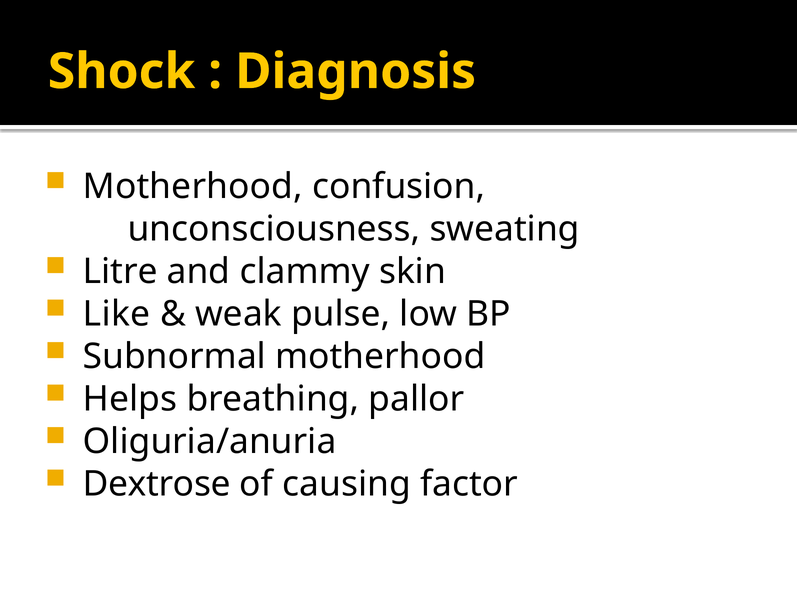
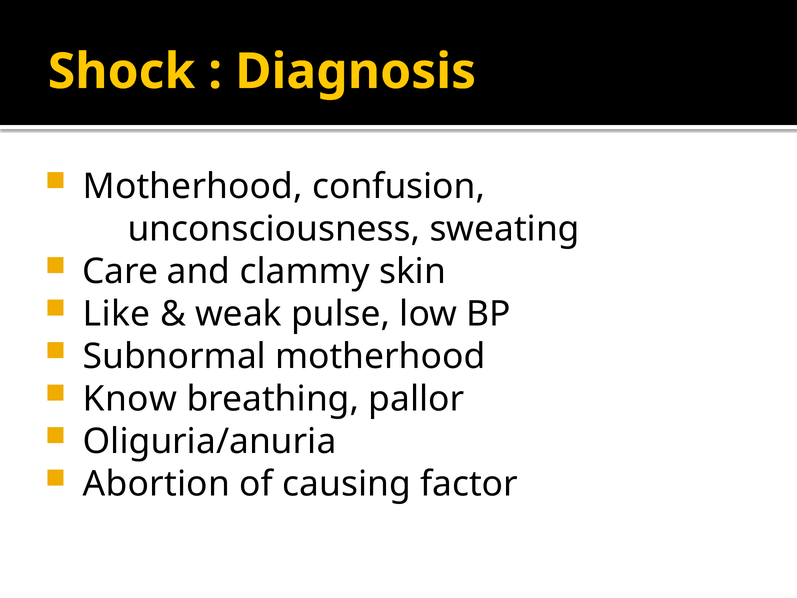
Litre: Litre -> Care
Helps: Helps -> Know
Dextrose: Dextrose -> Abortion
